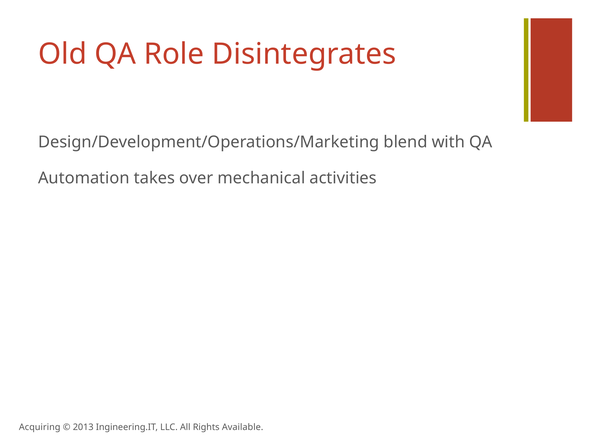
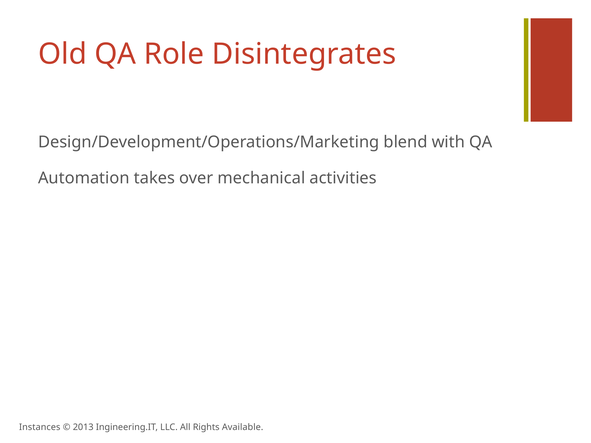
Acquiring: Acquiring -> Instances
